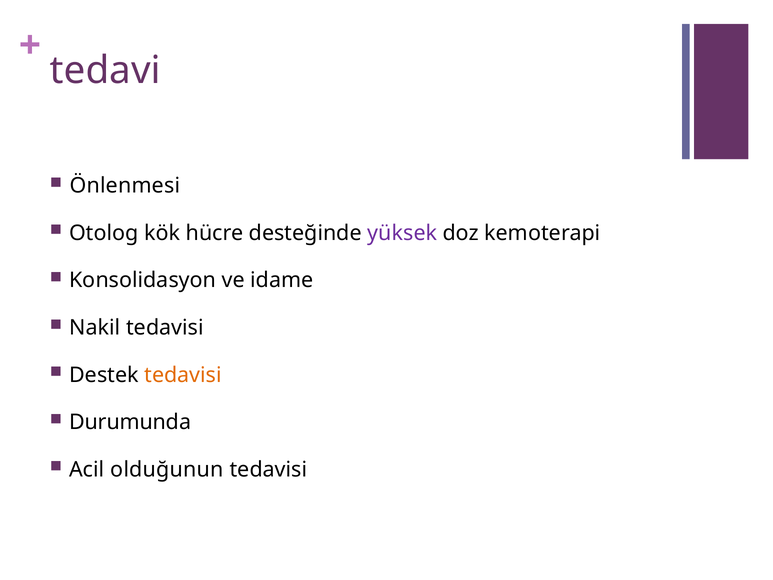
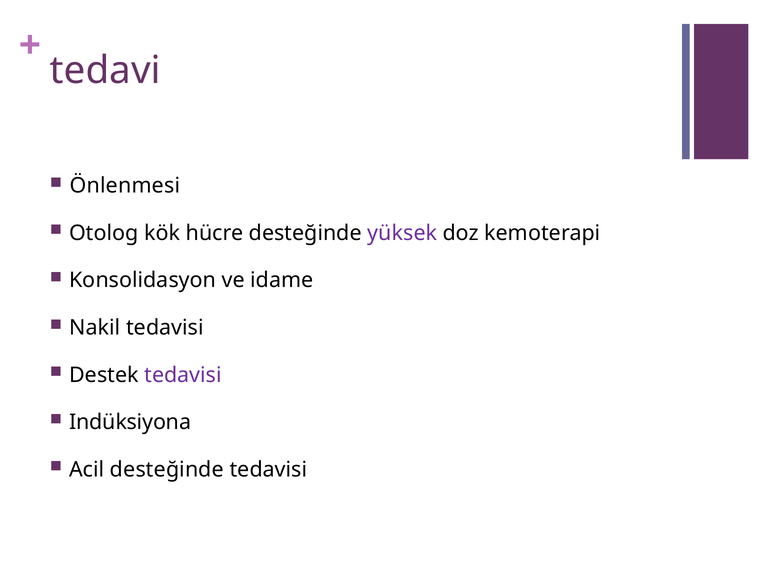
tedavisi at (183, 375) colour: orange -> purple
Durumunda: Durumunda -> Indüksiyona
Acil olduğunun: olduğunun -> desteğinde
